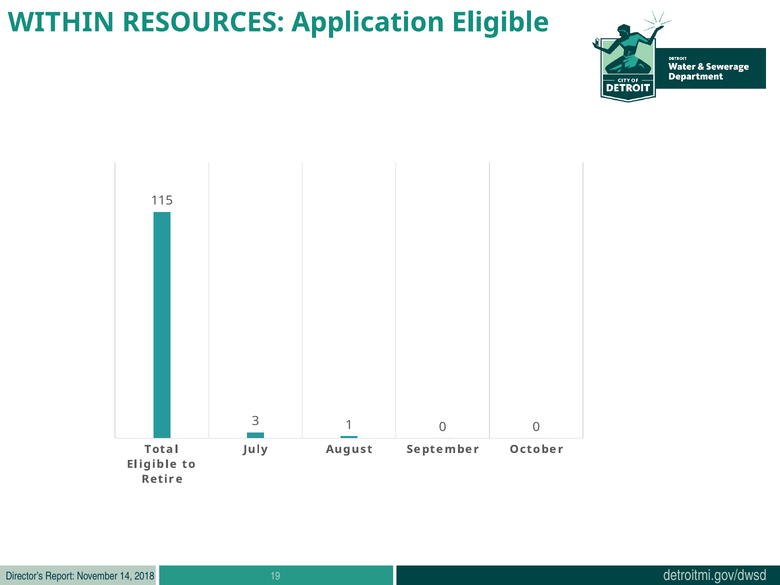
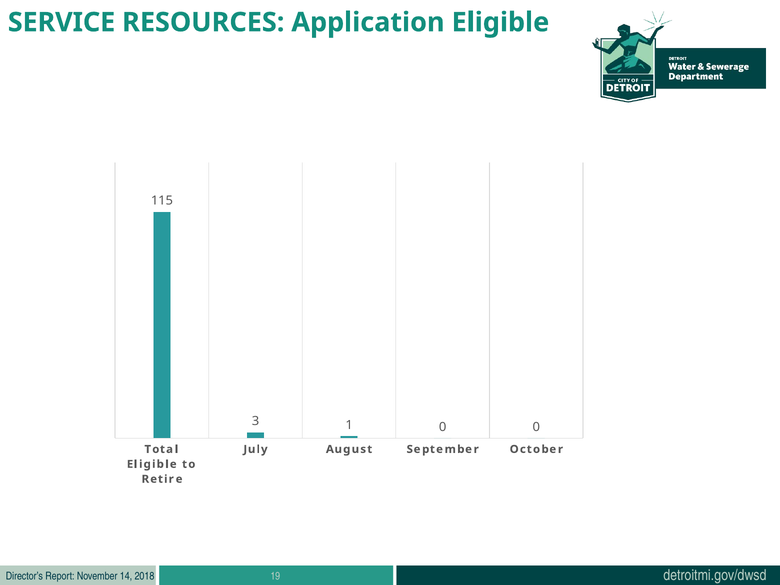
WITHIN: WITHIN -> SERVICE
